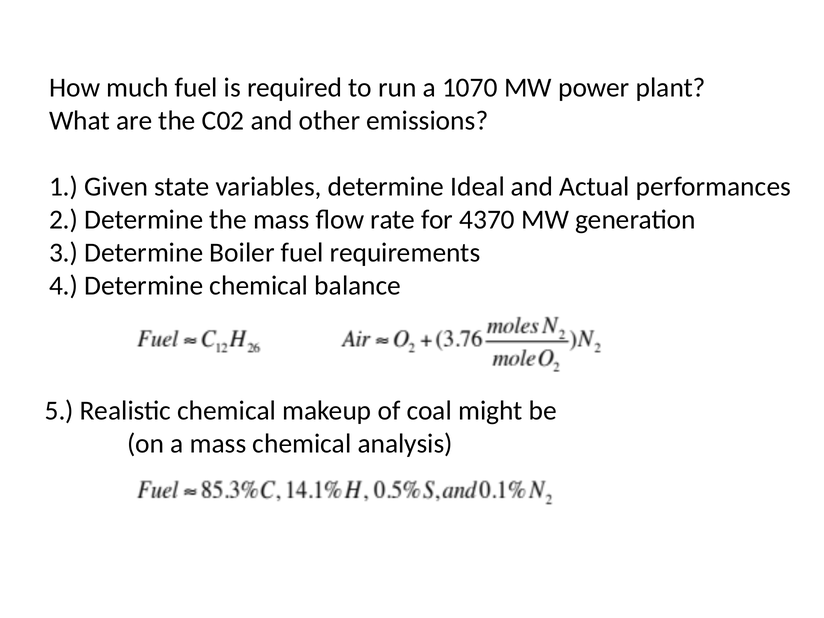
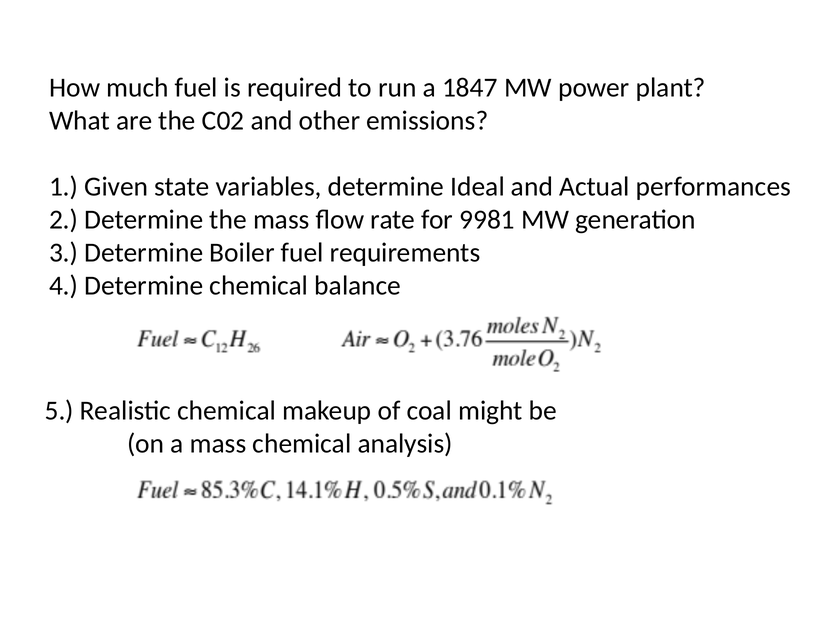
1070: 1070 -> 1847
4370: 4370 -> 9981
